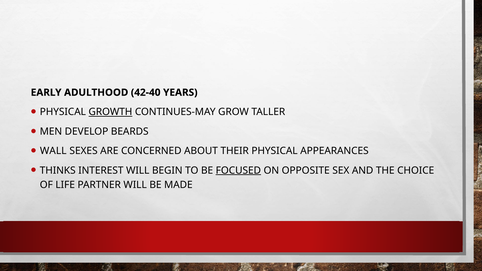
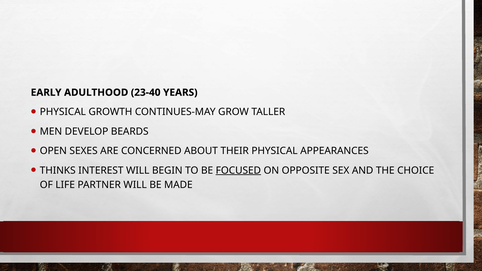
42-40: 42-40 -> 23-40
GROWTH underline: present -> none
WALL: WALL -> OPEN
